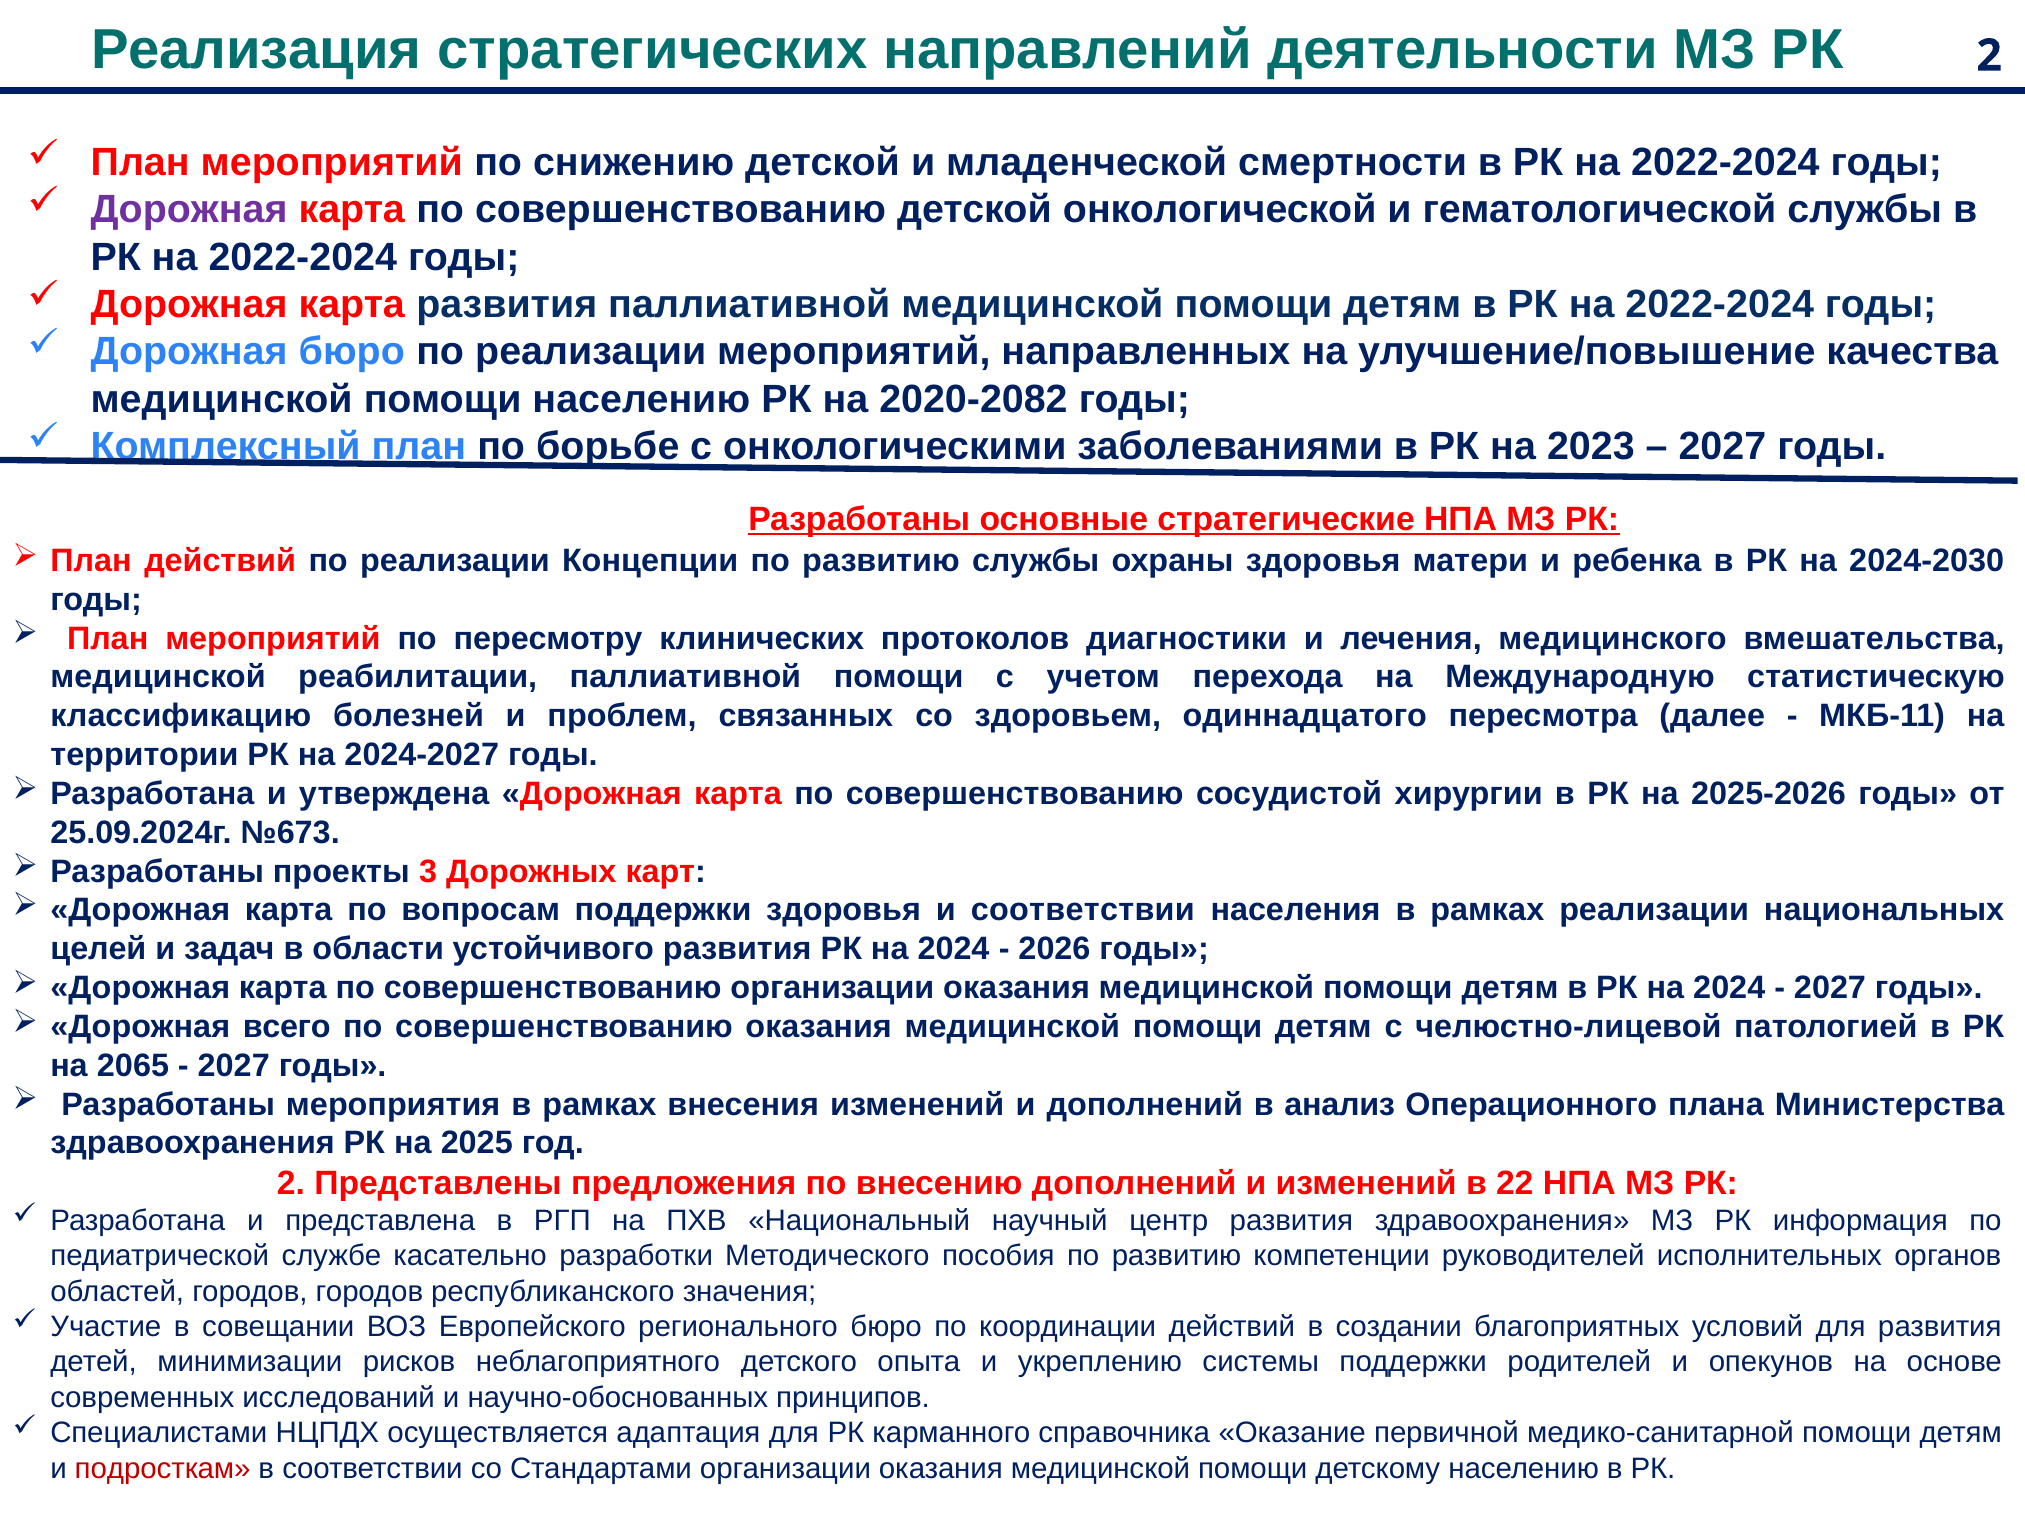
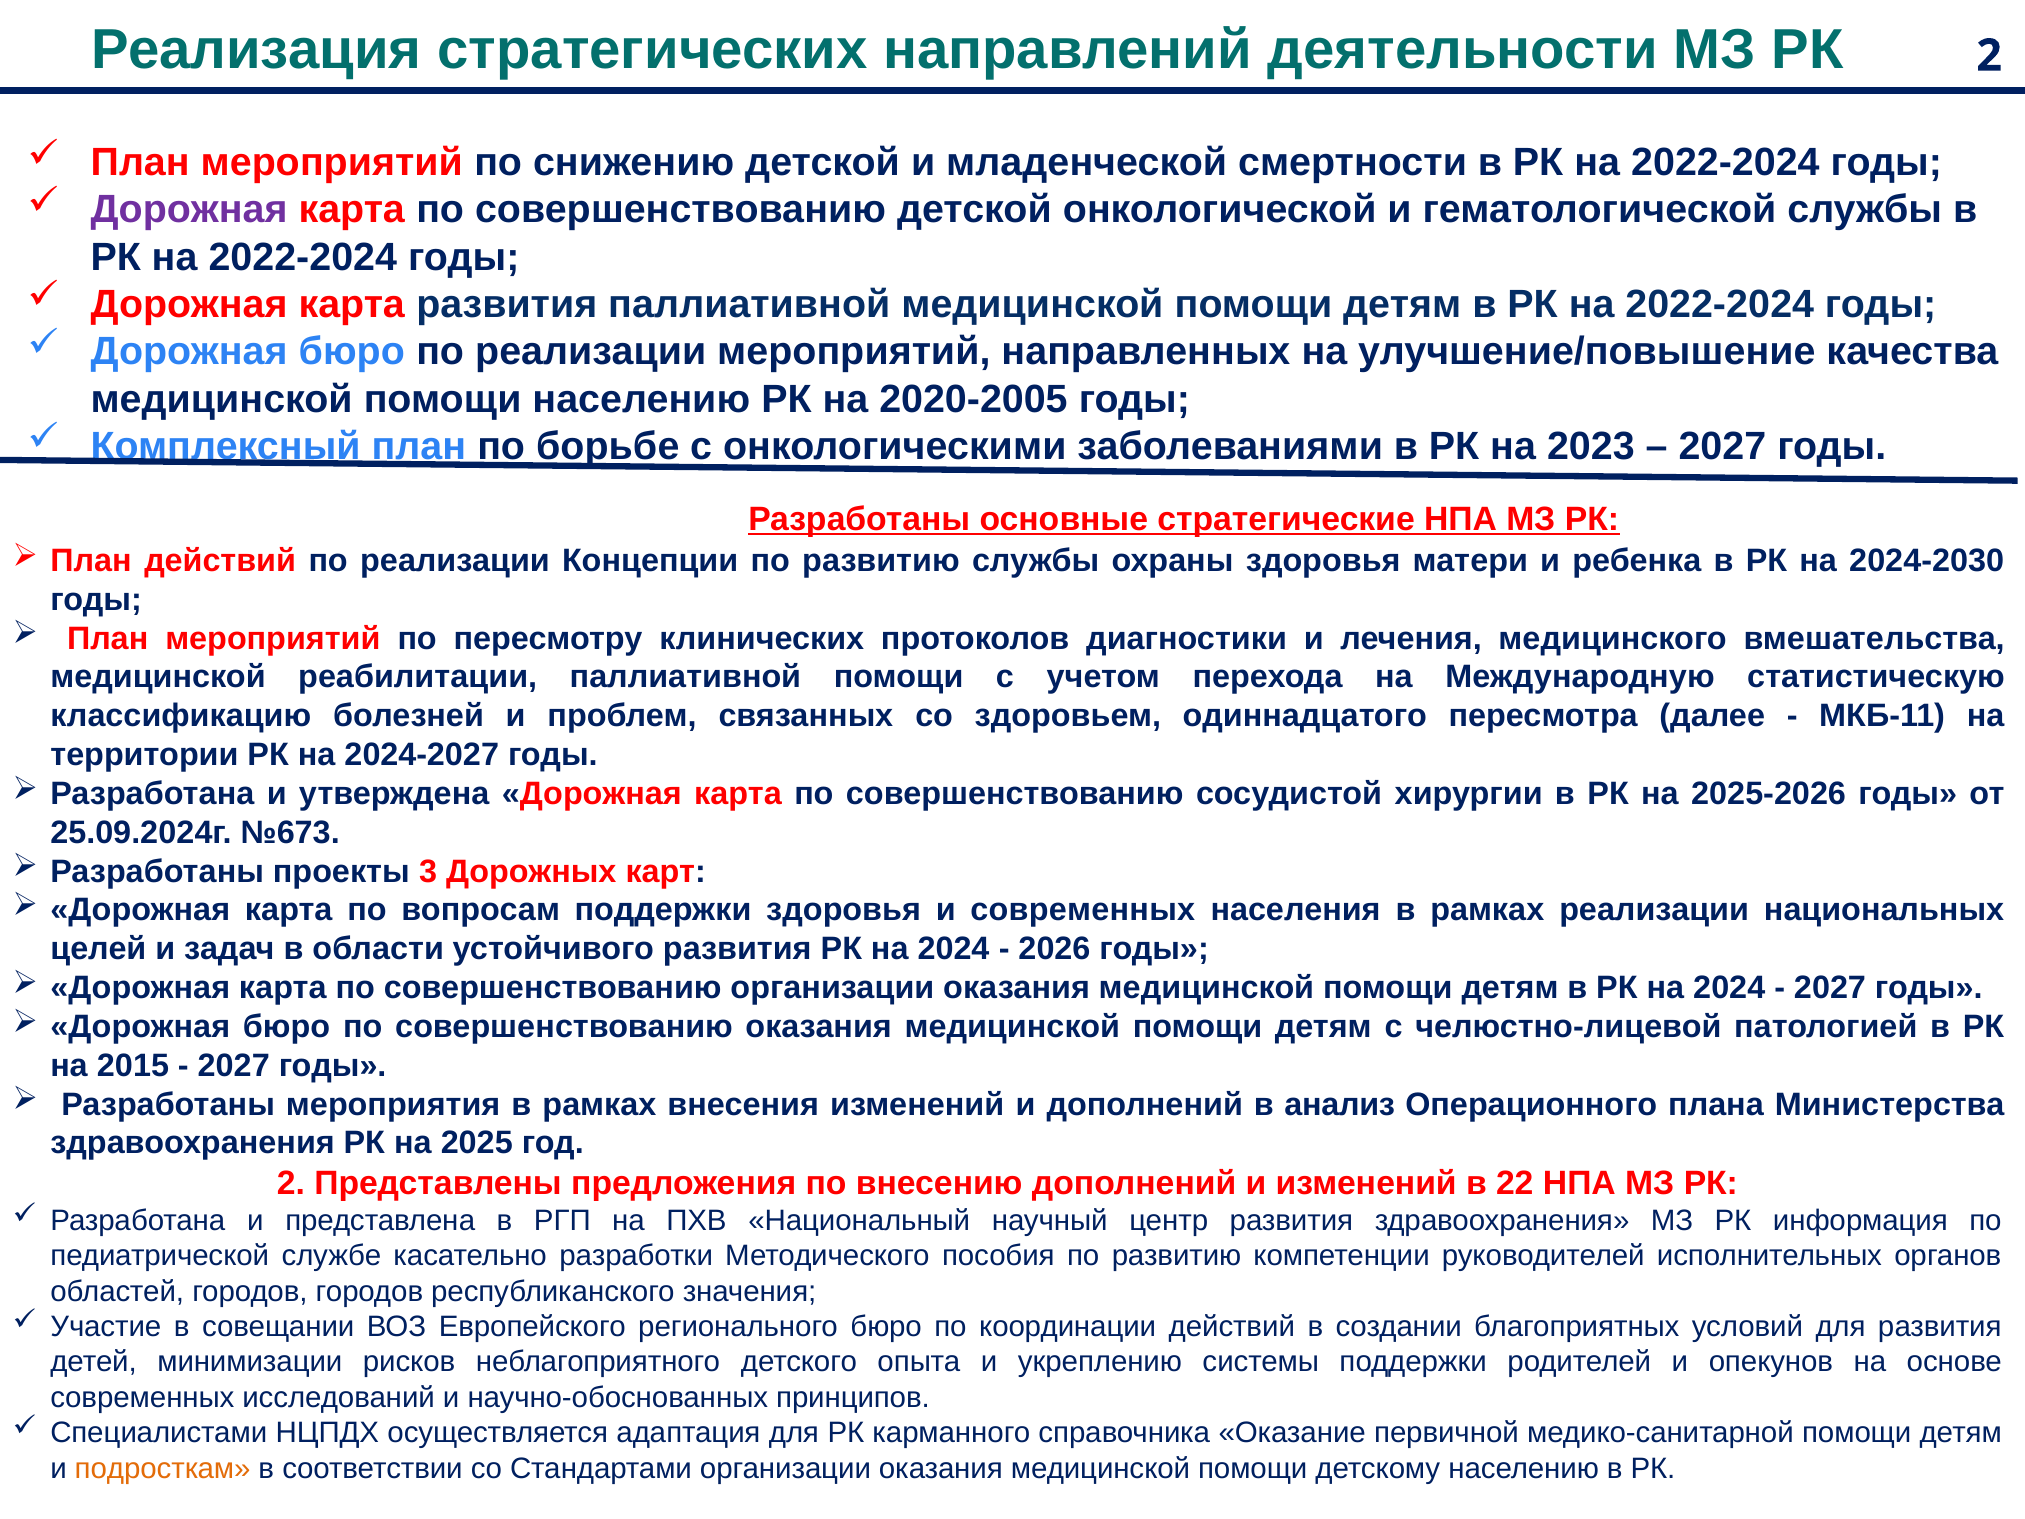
2020-2082: 2020-2082 -> 2020-2005
и соответствии: соответствии -> современных
всего at (287, 1027): всего -> бюро
2065: 2065 -> 2015
подросткам colour: red -> orange
